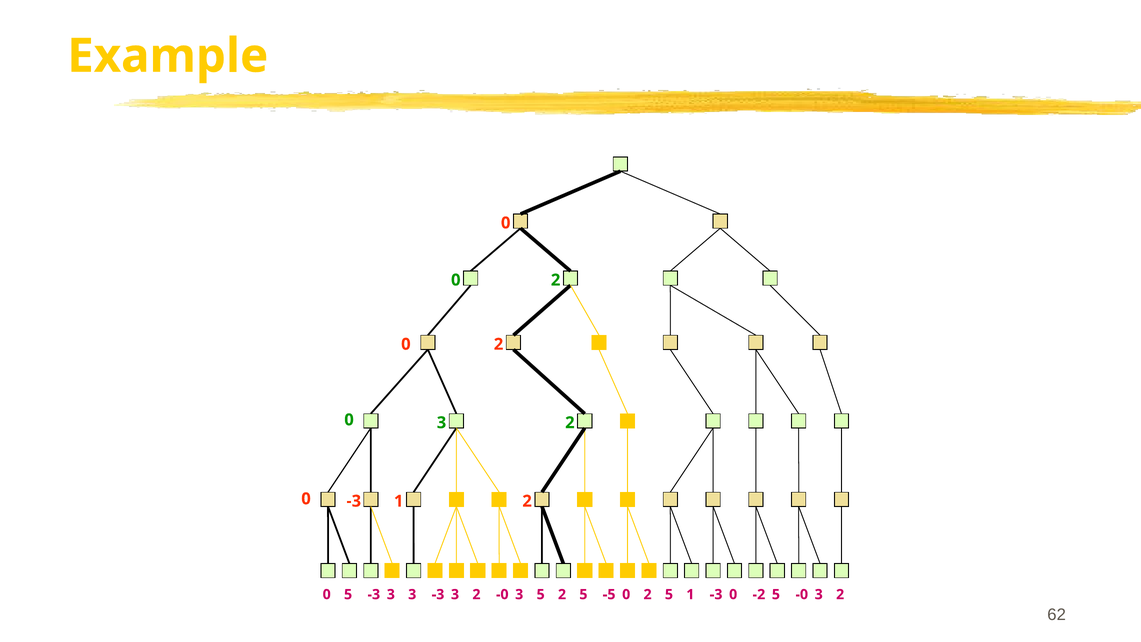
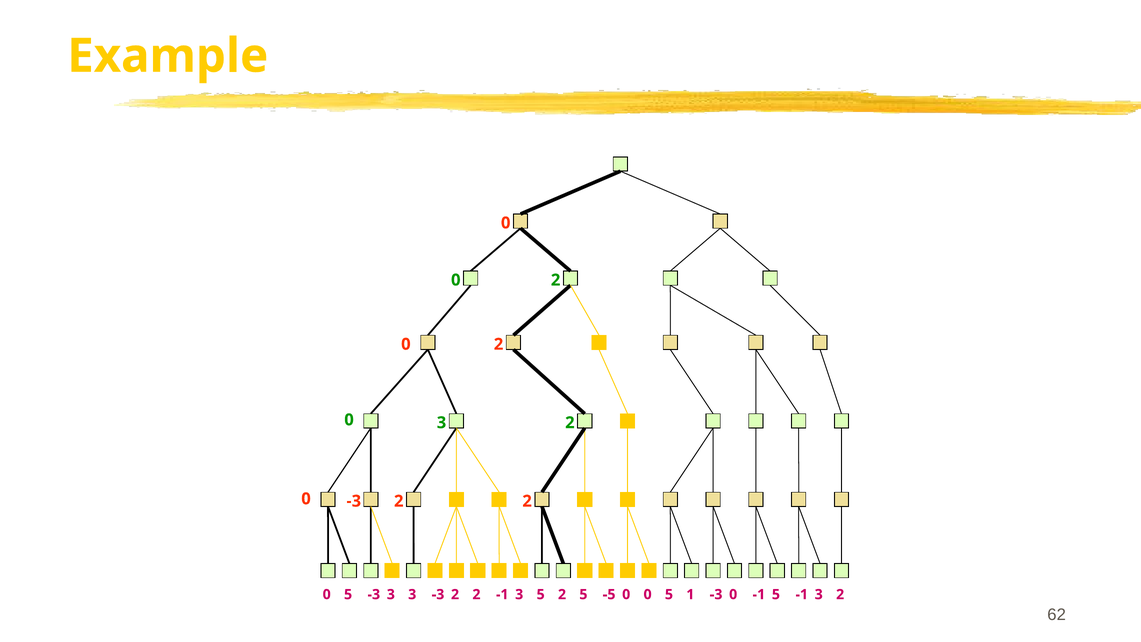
0 -3 1: 1 -> 2
3 at (455, 594): 3 -> 2
-0 at (502, 594): -0 -> -1
2 at (648, 594): 2 -> 0
3 -2: -2 -> -1
-0 at (802, 594): -0 -> -1
